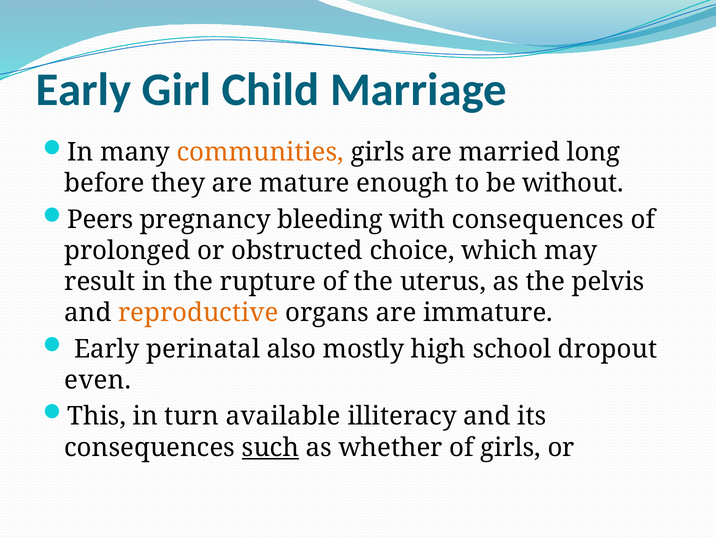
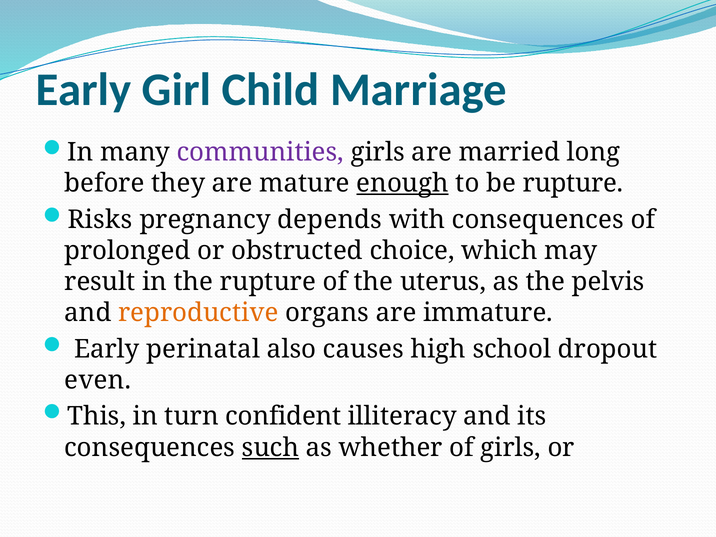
communities colour: orange -> purple
enough underline: none -> present
be without: without -> rupture
Peers: Peers -> Risks
bleeding: bleeding -> depends
mostly: mostly -> causes
available: available -> confident
